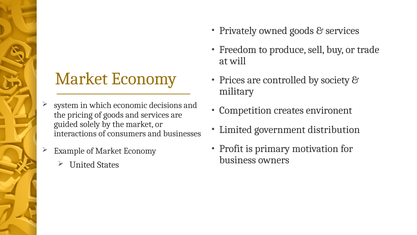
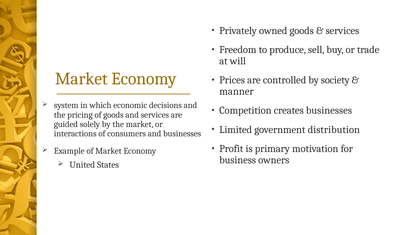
military: military -> manner
creates environent: environent -> businesses
